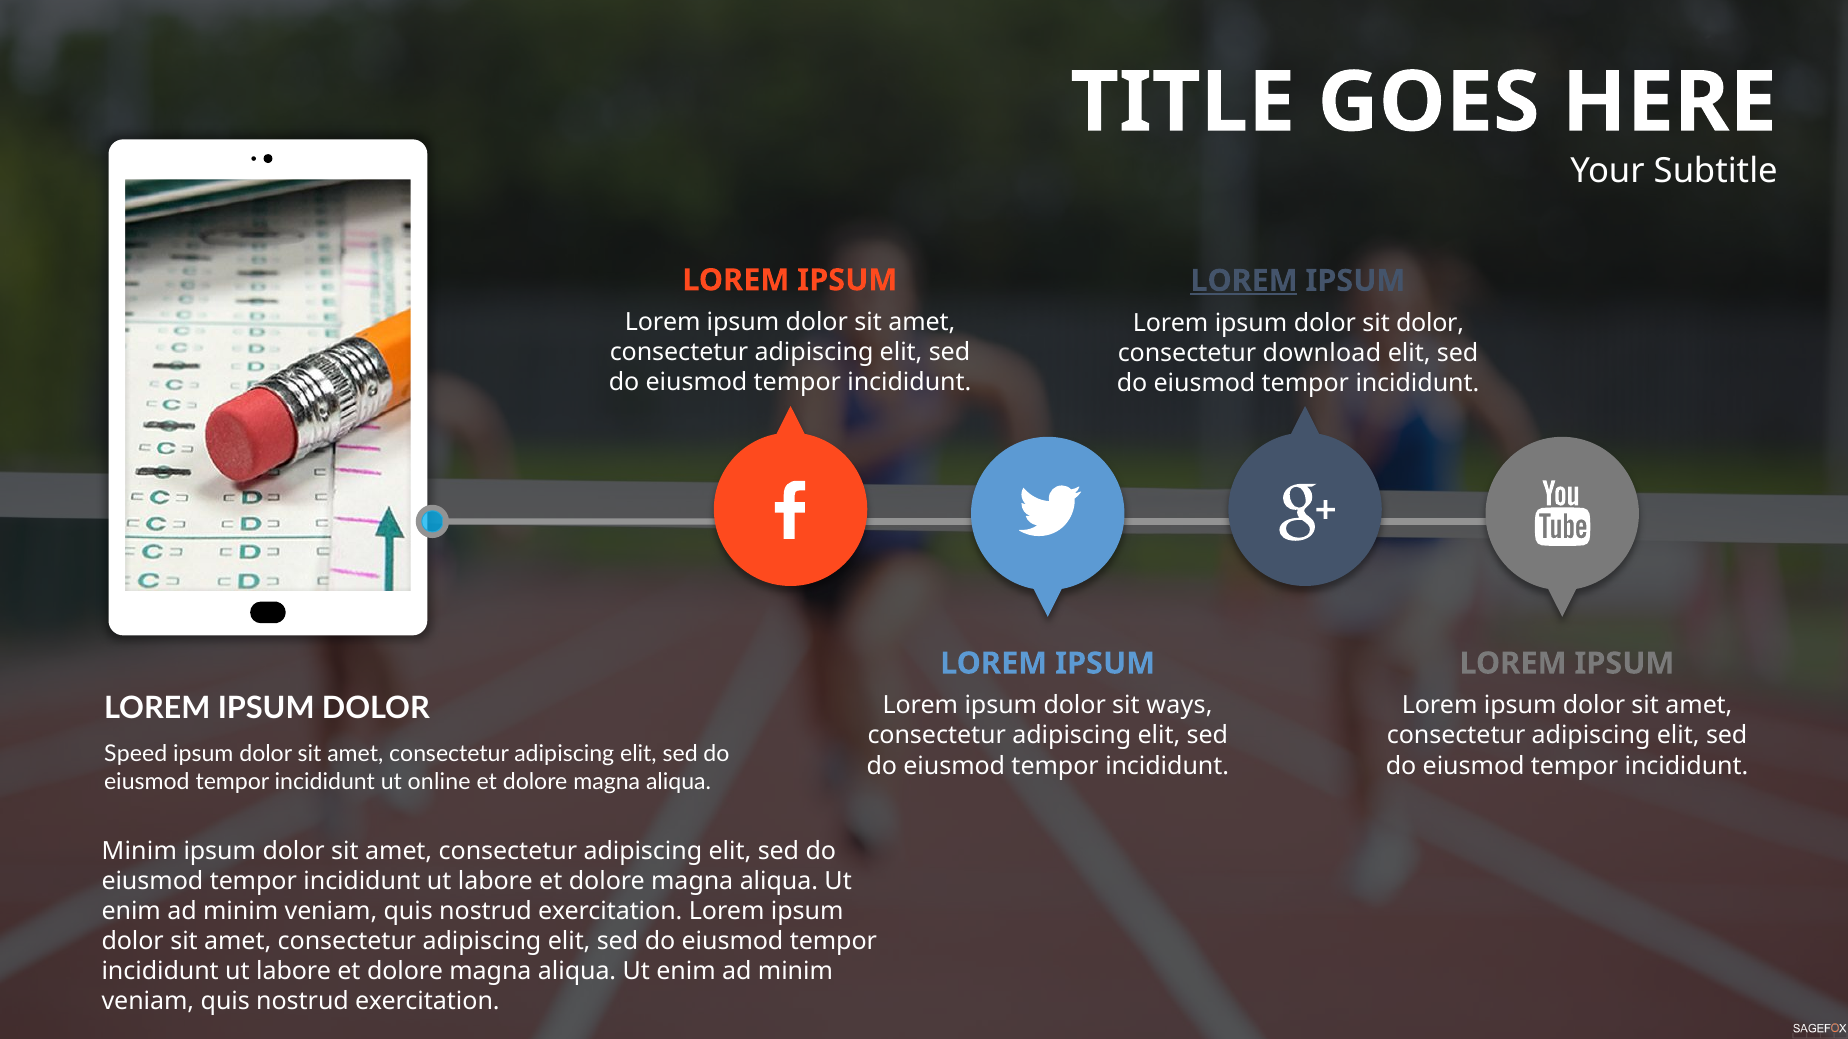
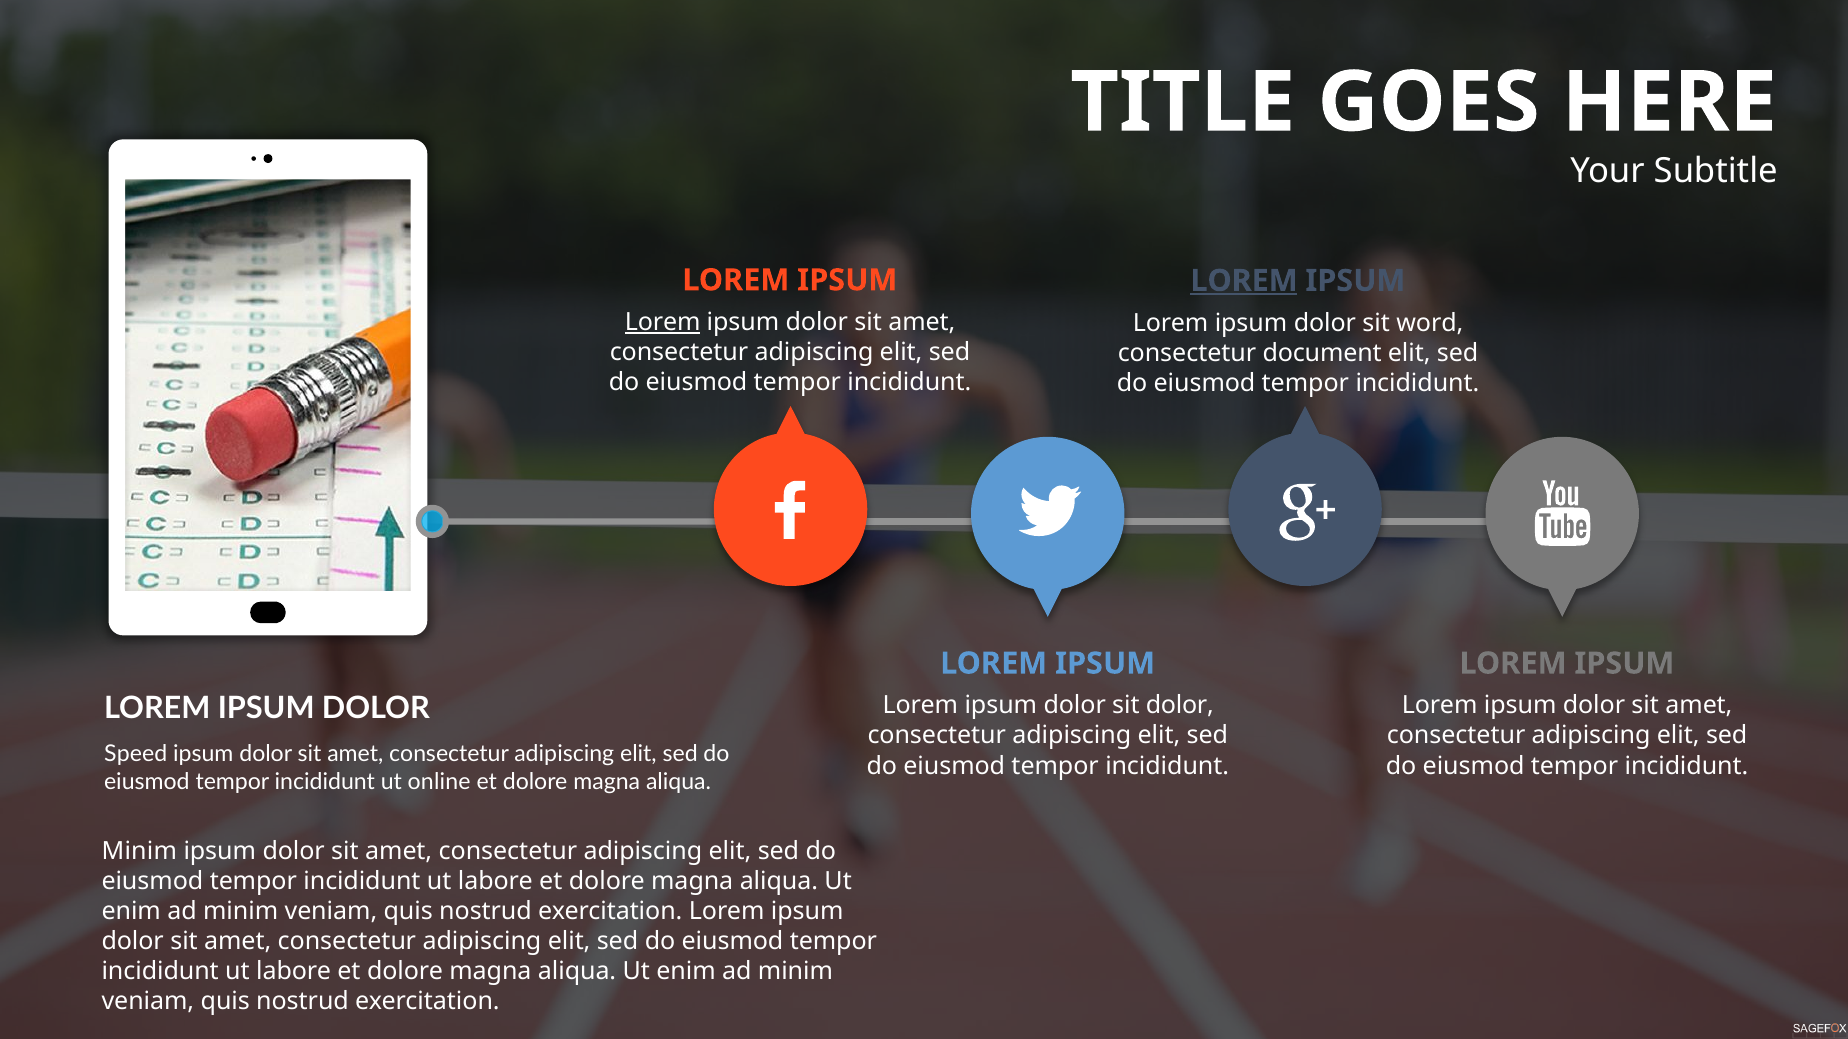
Lorem at (663, 323) underline: none -> present
sit dolor: dolor -> word
download: download -> document
sit ways: ways -> dolor
